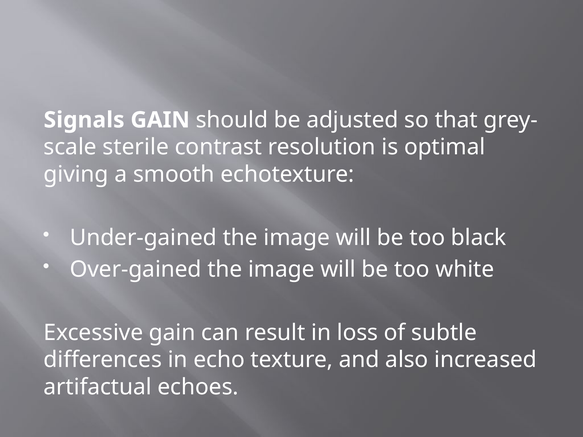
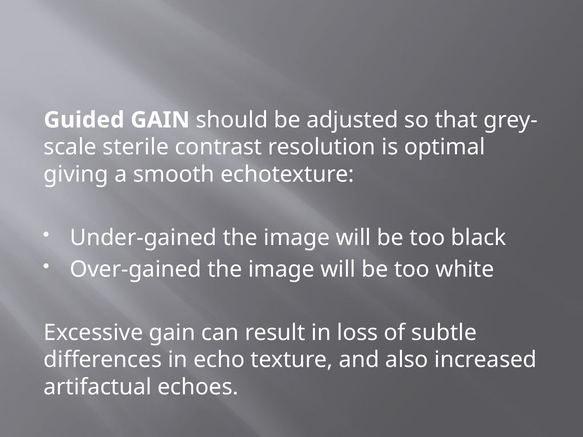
Signals: Signals -> Guided
